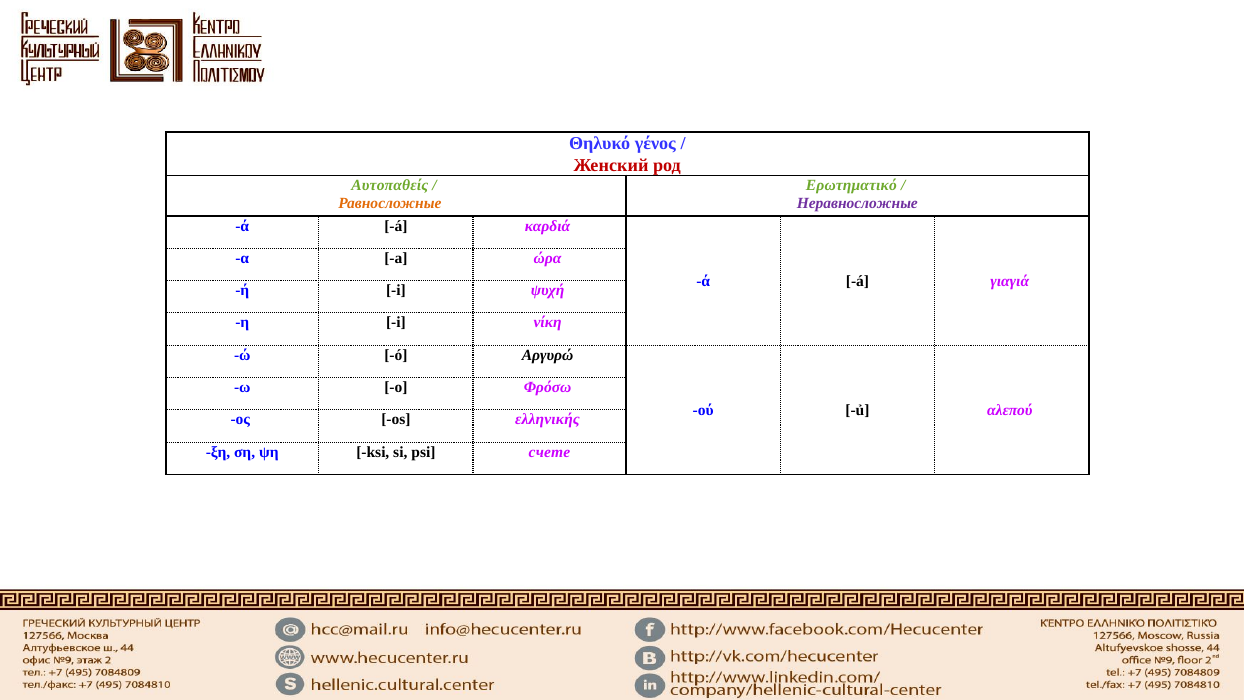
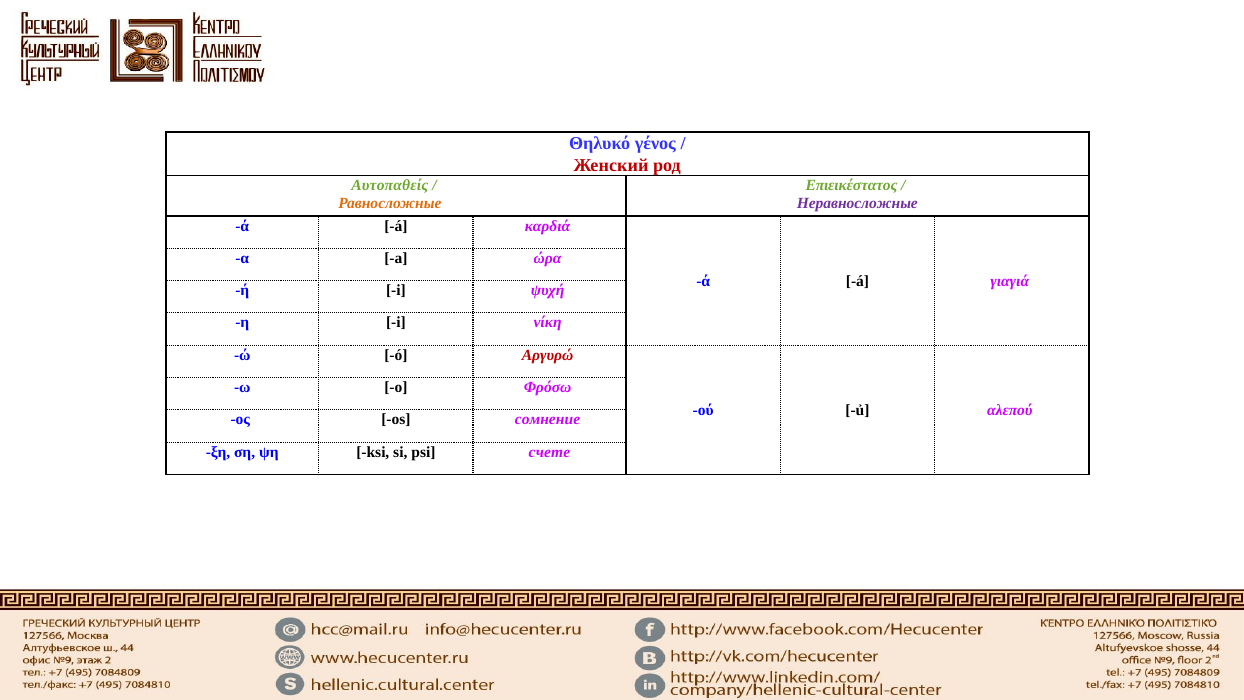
Ερωτηματικό: Ερωτηματικό -> Επιεικέστατος
Αργυρώ colour: black -> red
ελληνικής: ελληνικής -> сомнение
